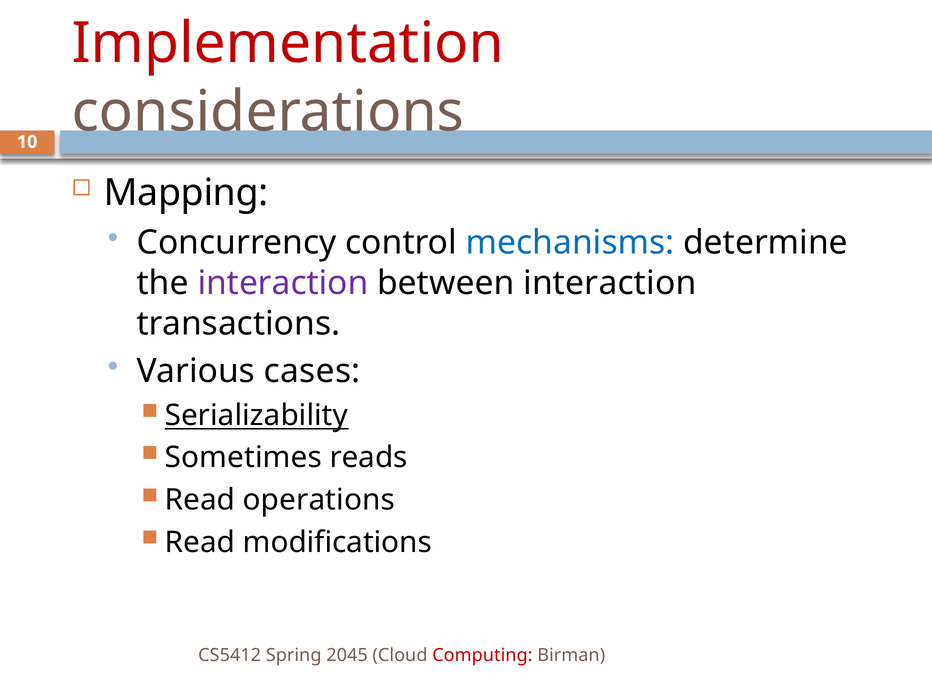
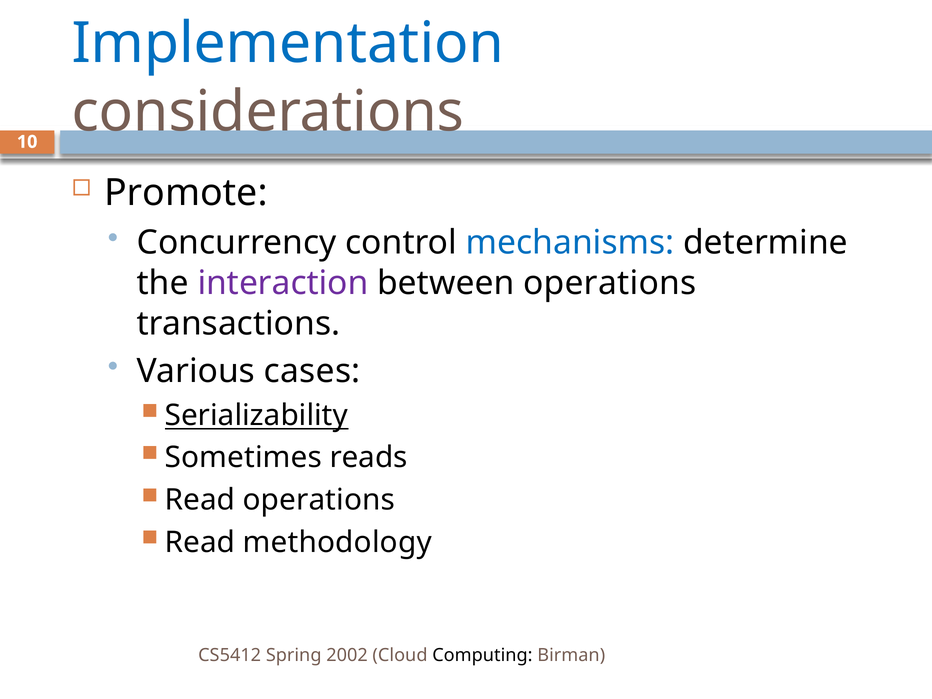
Implementation colour: red -> blue
Mapping: Mapping -> Promote
between interaction: interaction -> operations
modifications: modifications -> methodology
2045: 2045 -> 2002
Computing colour: red -> black
